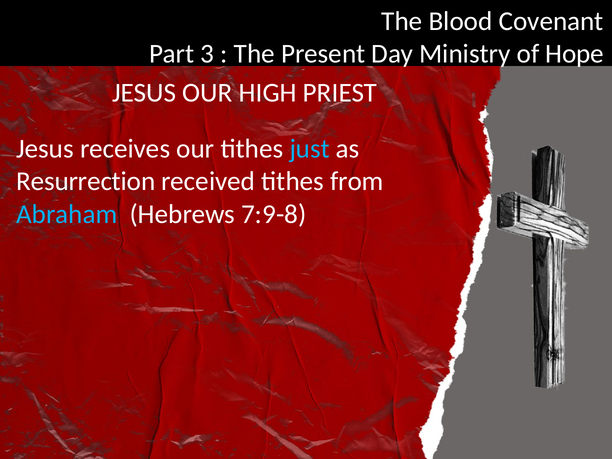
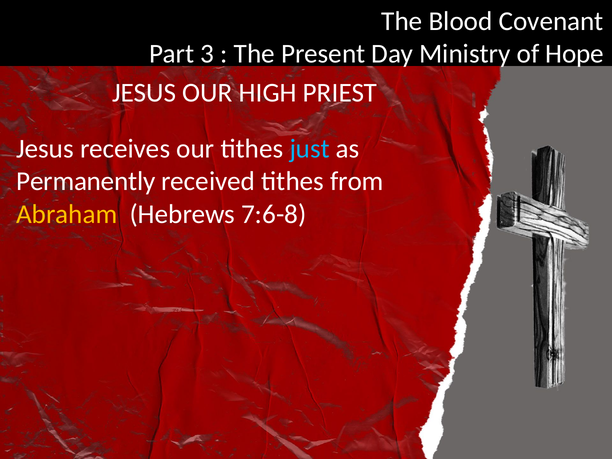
Resurrection: Resurrection -> Permanently
Abraham colour: light blue -> yellow
7:9-8: 7:9-8 -> 7:6-8
